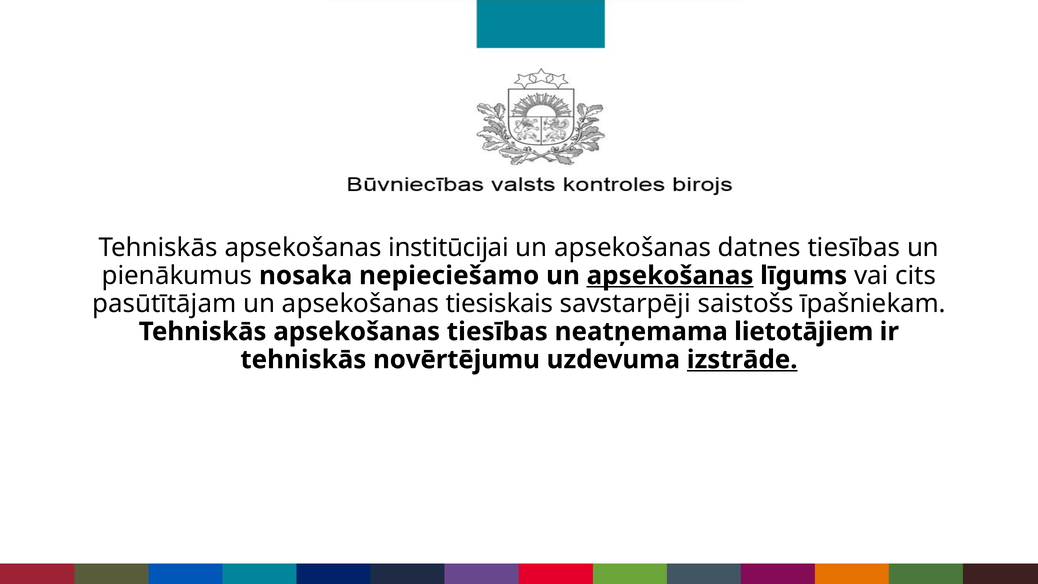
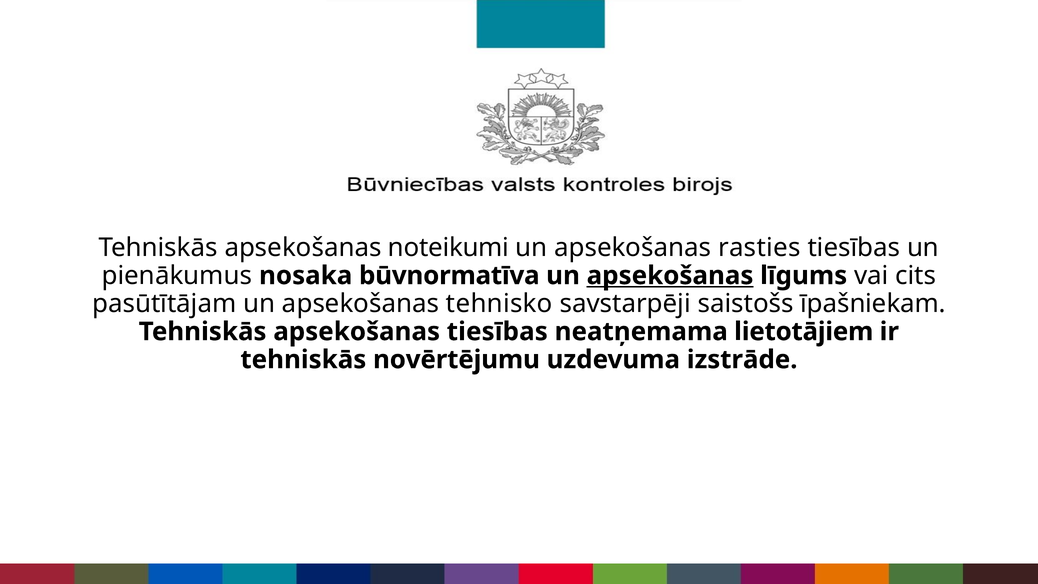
institūcijai: institūcijai -> noteikumi
datnes: datnes -> rasties
nepieciešamo: nepieciešamo -> būvnormatīva
tiesiskais: tiesiskais -> tehnisko
izstrāde underline: present -> none
